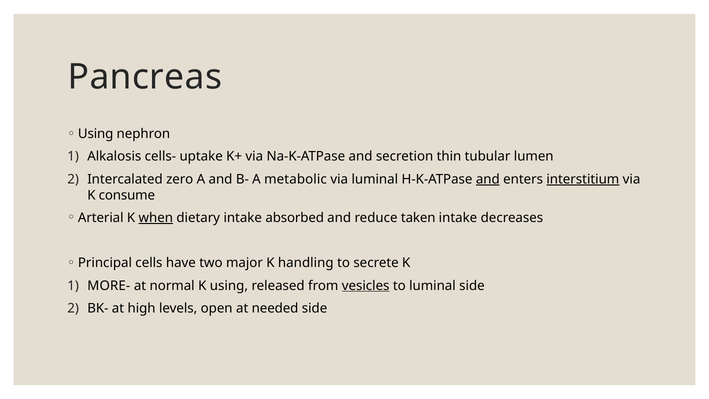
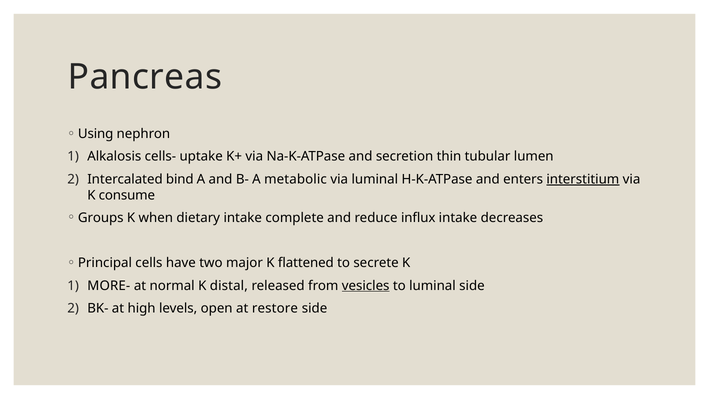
zero: zero -> bind
and at (488, 179) underline: present -> none
Arterial: Arterial -> Groups
when underline: present -> none
absorbed: absorbed -> complete
taken: taken -> influx
handling: handling -> flattened
K using: using -> distal
needed: needed -> restore
